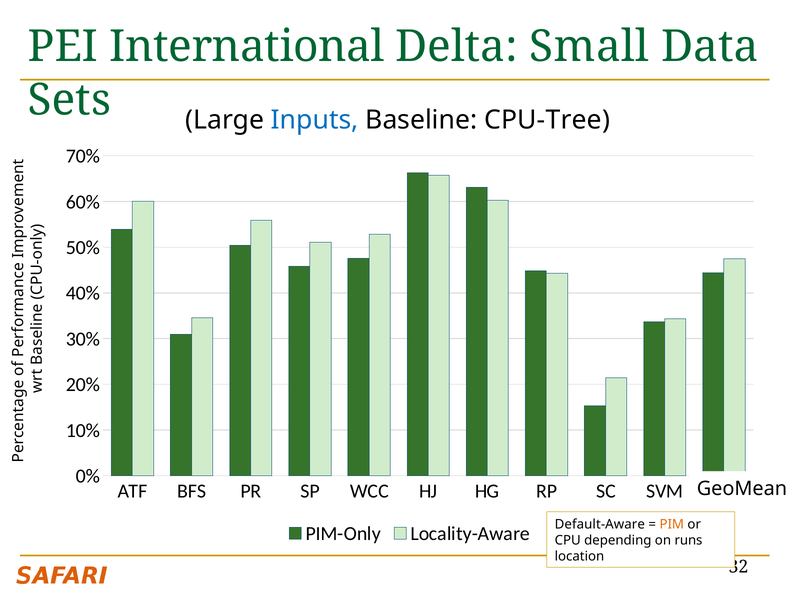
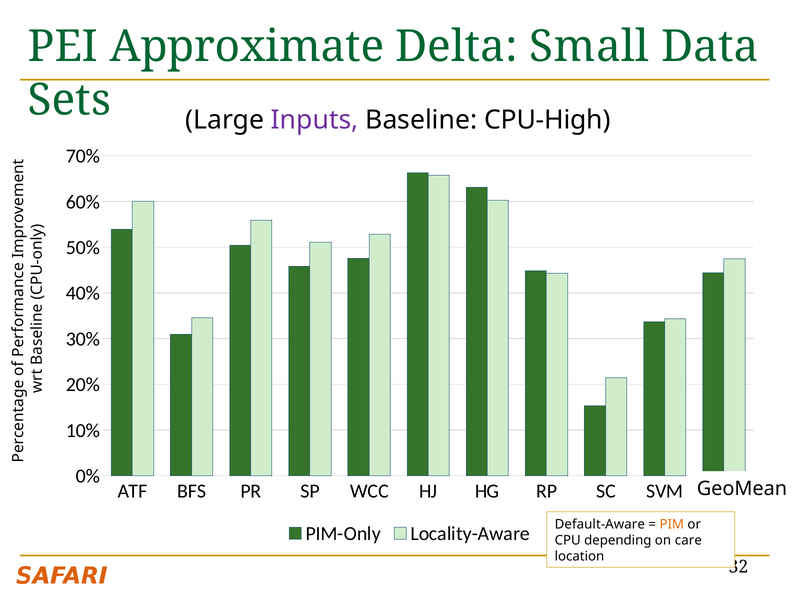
International: International -> Approximate
Inputs colour: blue -> purple
CPU-Tree: CPU-Tree -> CPU-High
runs: runs -> care
